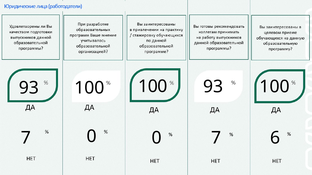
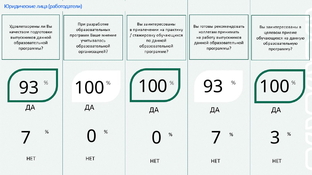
6: 6 -> 3
